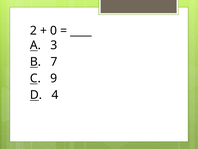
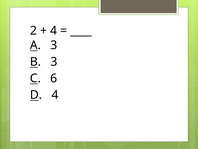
0 at (54, 31): 0 -> 4
B 7: 7 -> 3
9: 9 -> 6
